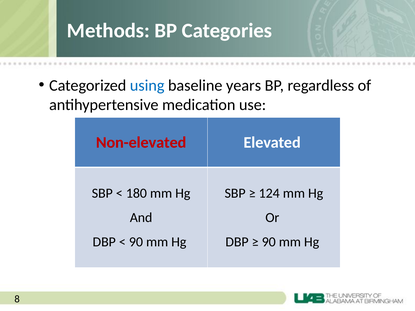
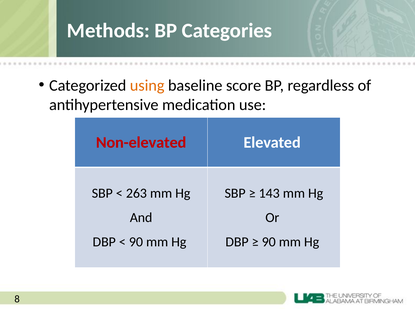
using colour: blue -> orange
years: years -> score
180: 180 -> 263
124: 124 -> 143
